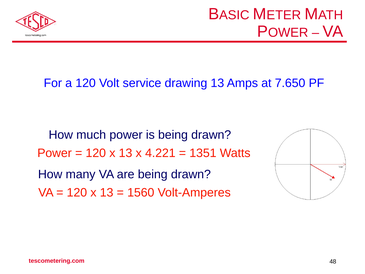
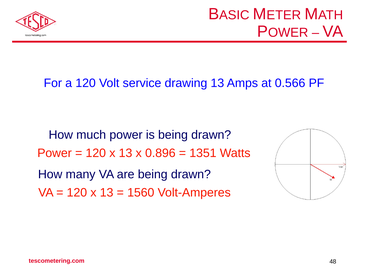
7.650: 7.650 -> 0.566
4.221: 4.221 -> 0.896
